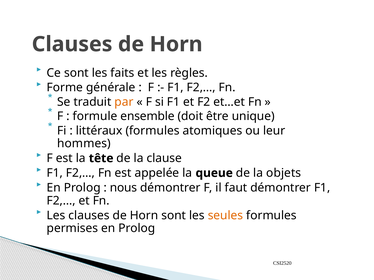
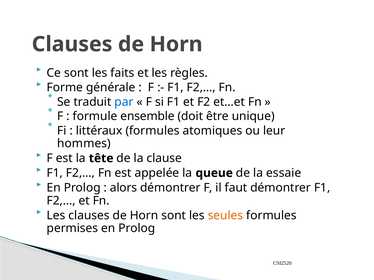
par colour: orange -> blue
objets: objets -> essaie
nous: nous -> alors
